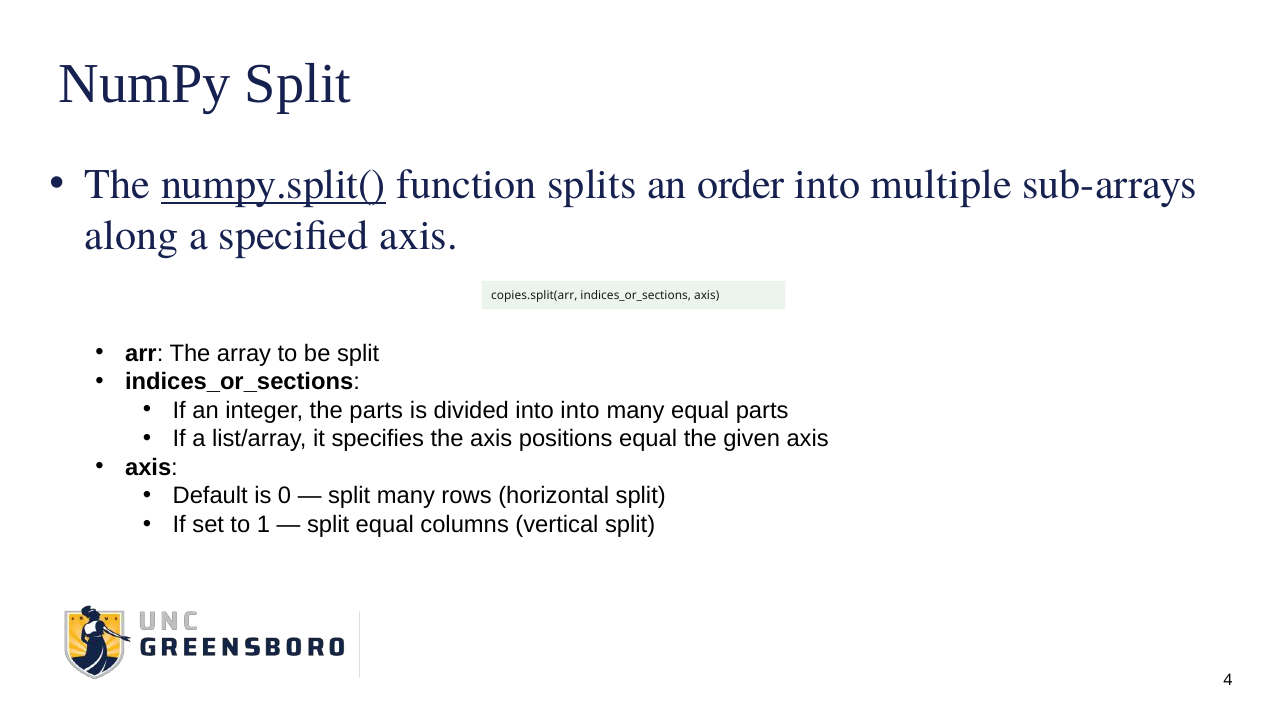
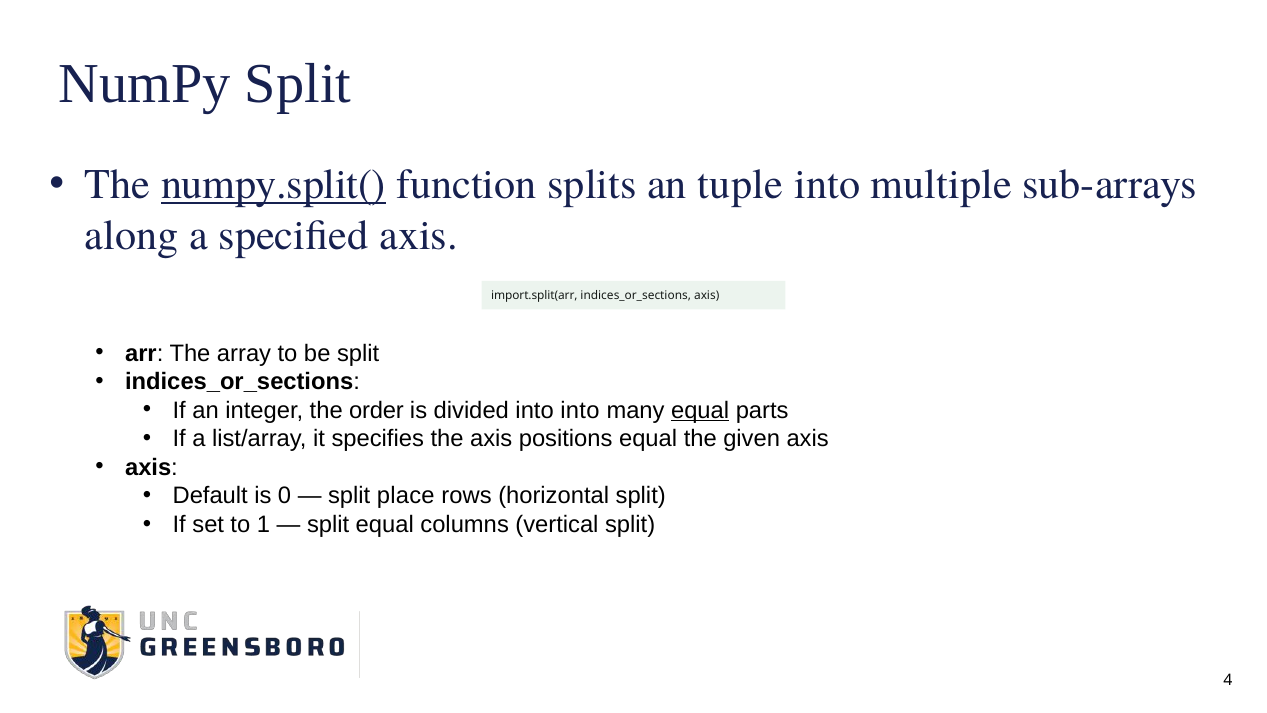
order: order -> tuple
copies.split(arr: copies.split(arr -> import.split(arr
the parts: parts -> order
equal at (700, 410) underline: none -> present
split many: many -> place
